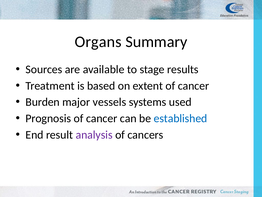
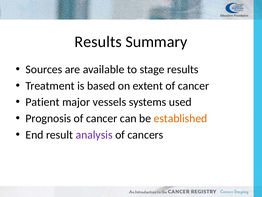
Organs at (98, 42): Organs -> Results
Burden: Burden -> Patient
established colour: blue -> orange
